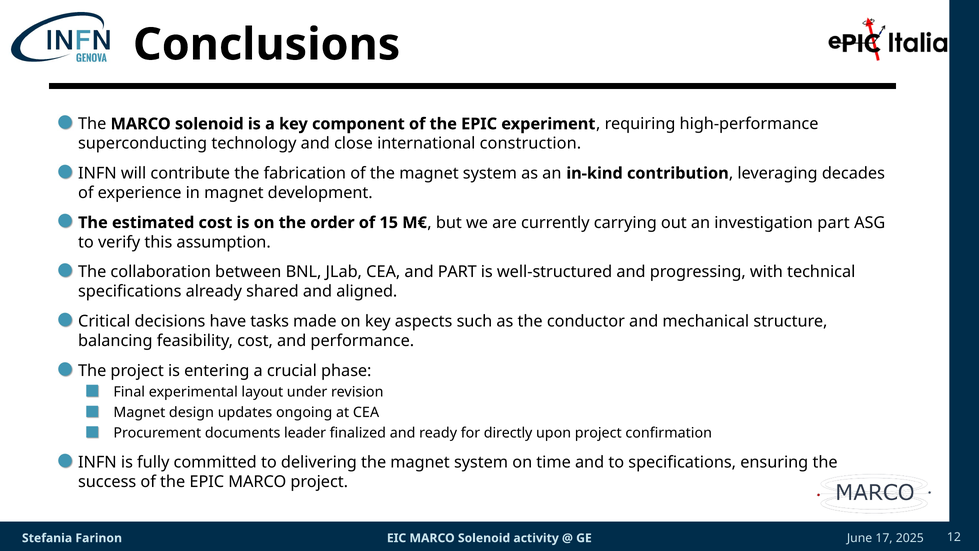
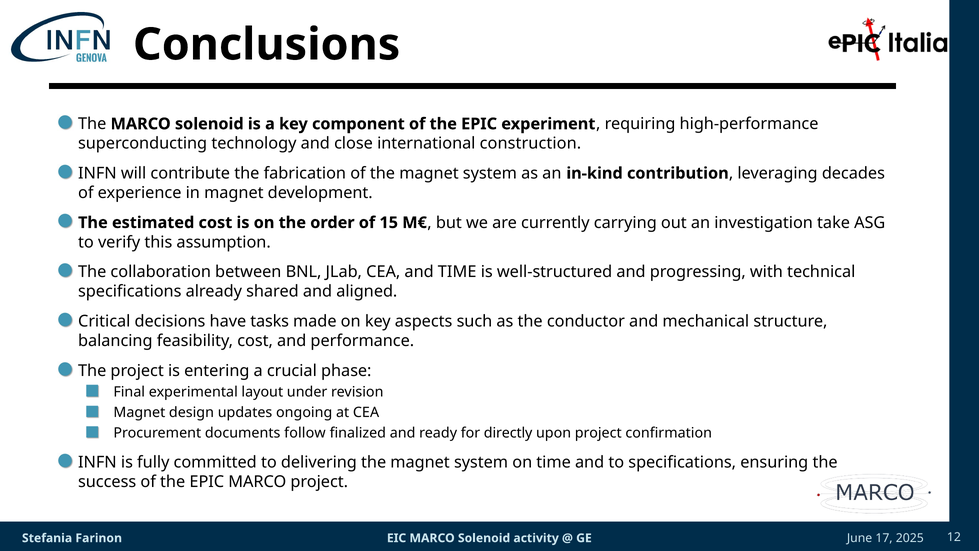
investigation part: part -> take
and PART: PART -> TIME
leader: leader -> follow
